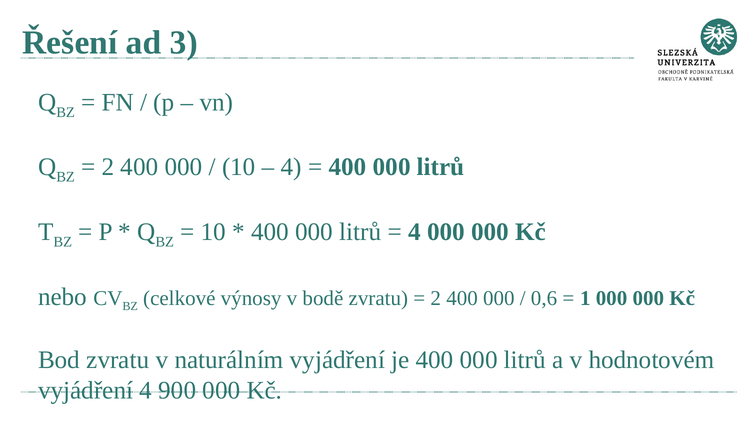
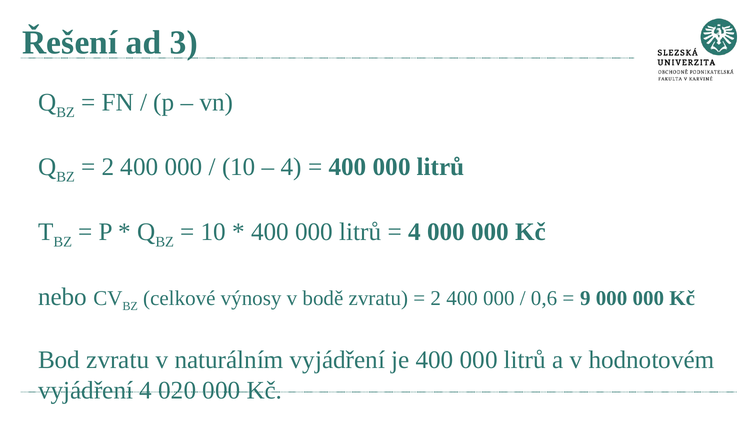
1: 1 -> 9
900: 900 -> 020
